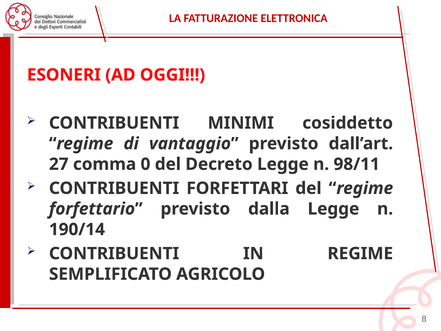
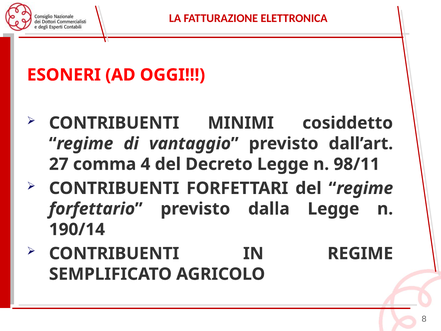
0: 0 -> 4
